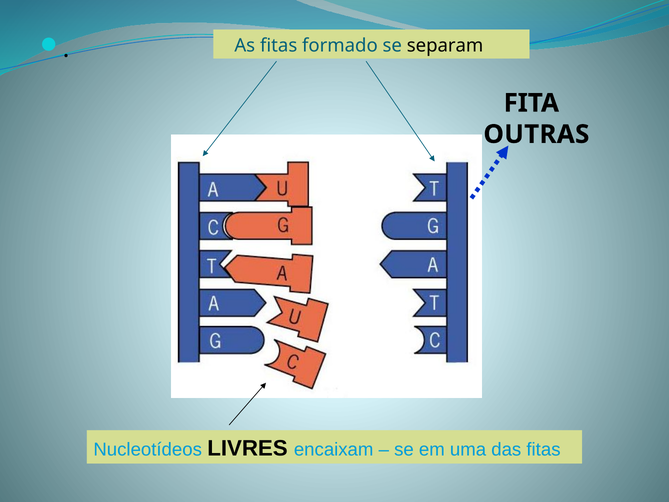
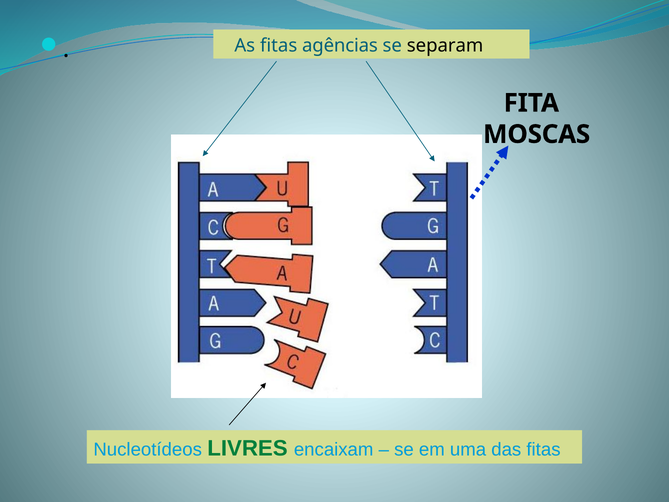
formado: formado -> agências
OUTRAS: OUTRAS -> MOSCAS
LIVRES colour: black -> green
